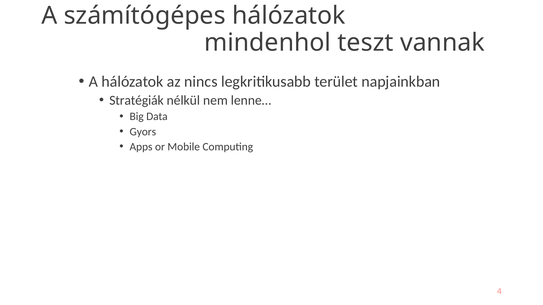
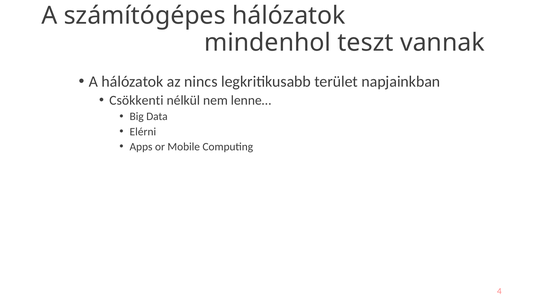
Stratégiák: Stratégiák -> Csökkenti
Gyors: Gyors -> Elérni
